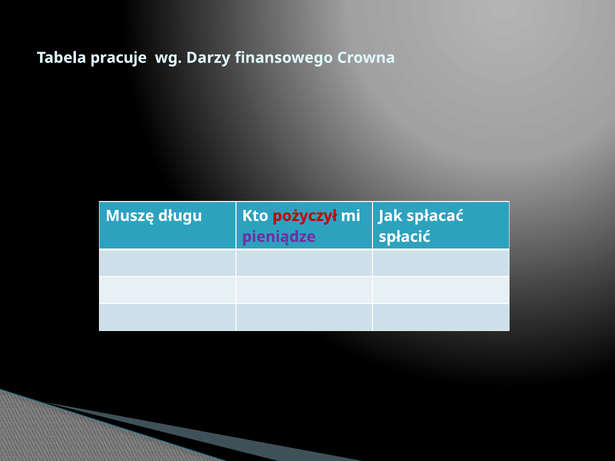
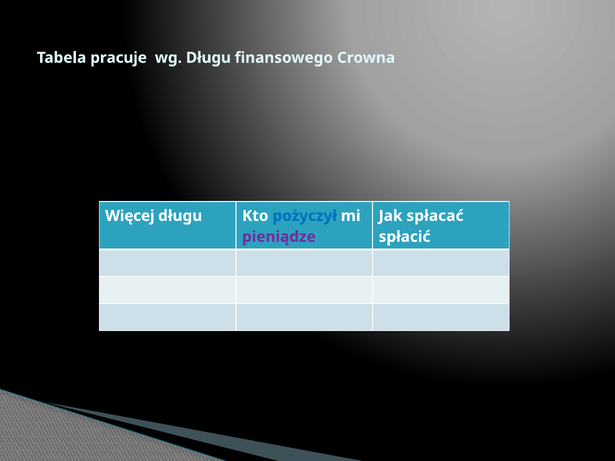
wg Darzy: Darzy -> Długu
Muszę: Muszę -> Więcej
pożyczył colour: red -> blue
